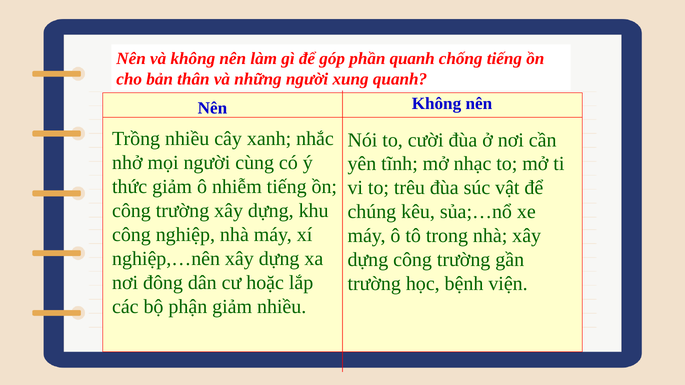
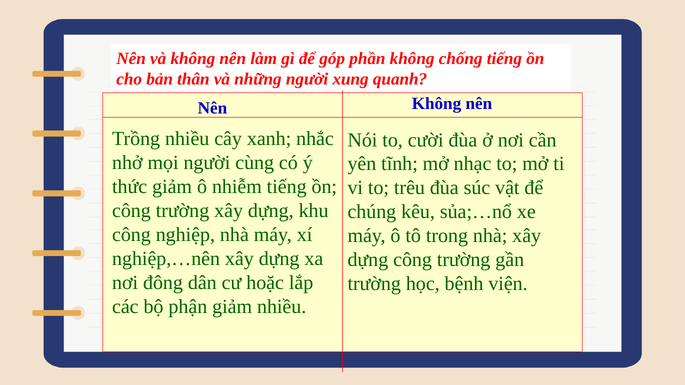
phần quanh: quanh -> không
